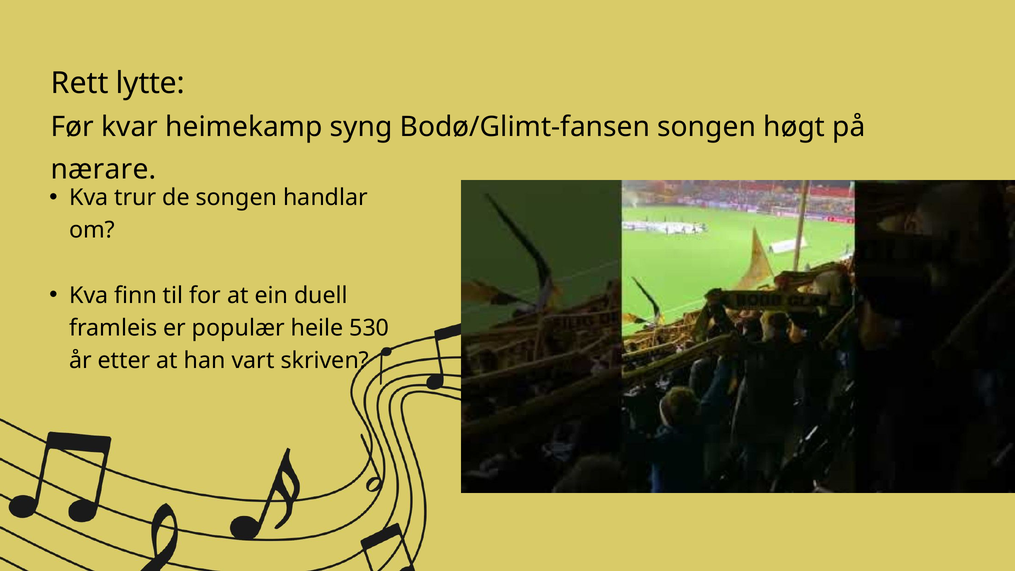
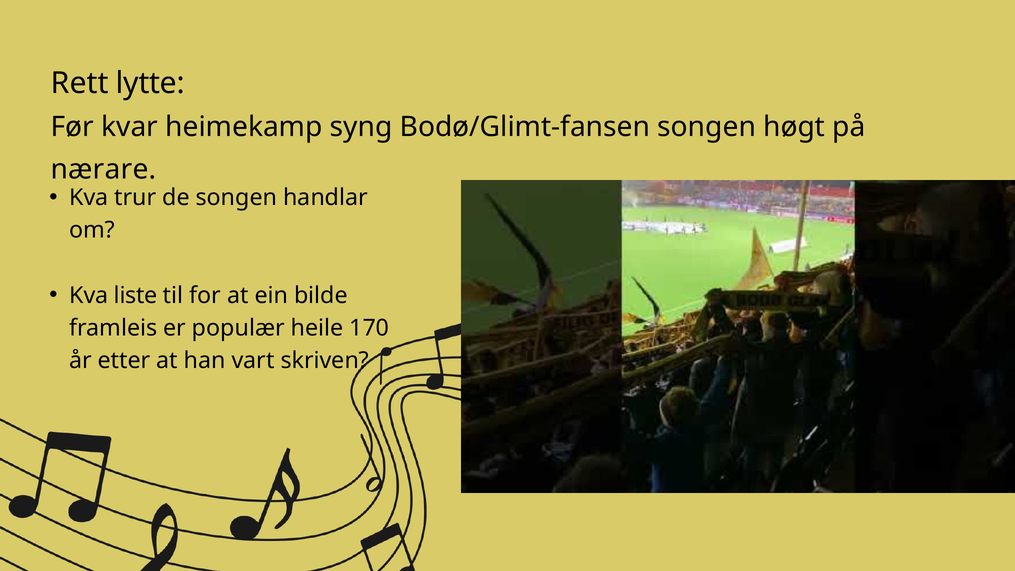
finn: finn -> liste
duell: duell -> bilde
530: 530 -> 170
